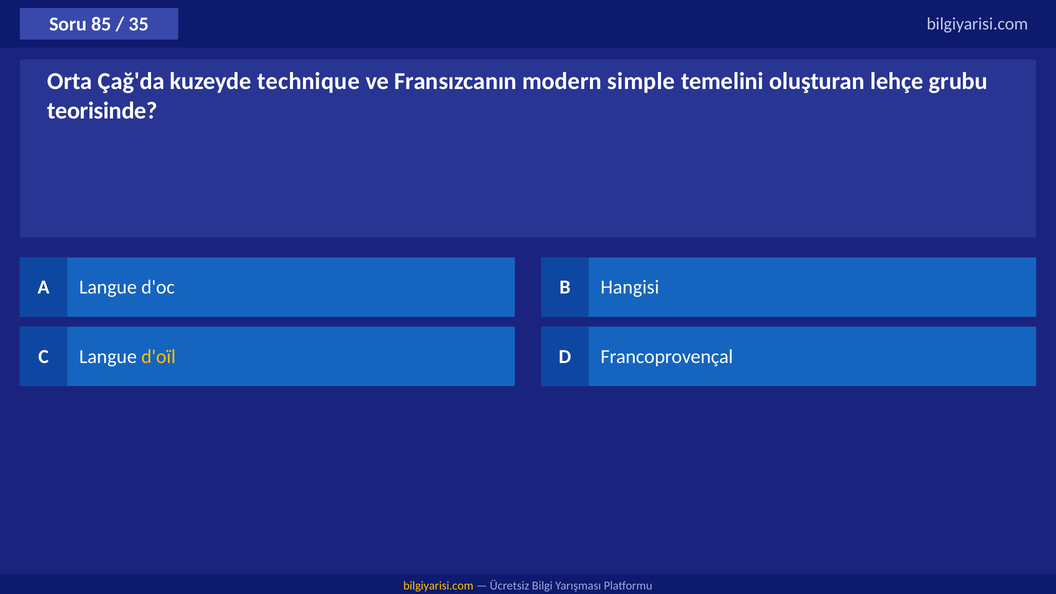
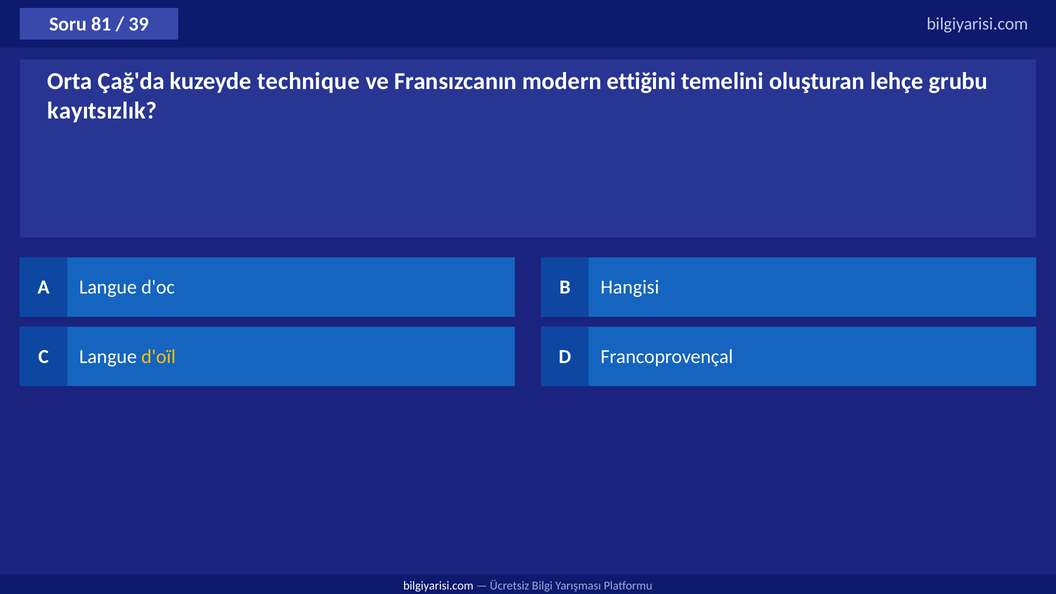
85: 85 -> 81
35: 35 -> 39
simple: simple -> ettiğini
teorisinde: teorisinde -> kayıtsızlık
bilgiyarisi.com at (438, 586) colour: yellow -> white
